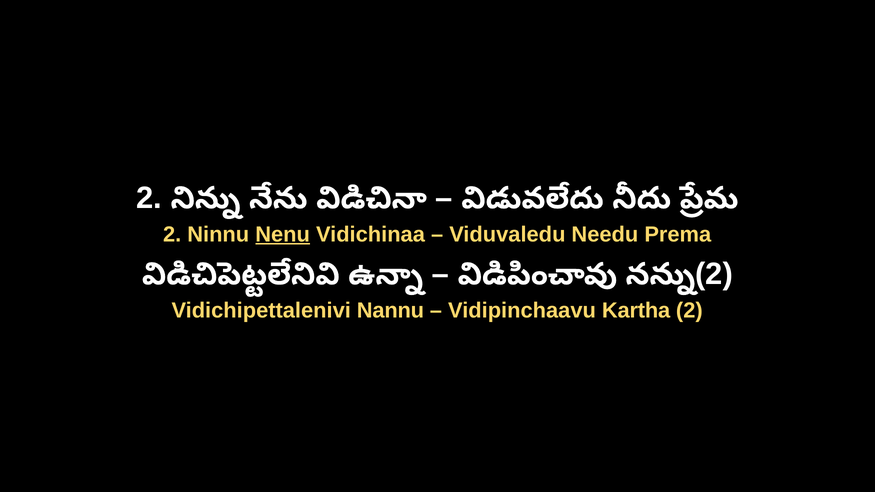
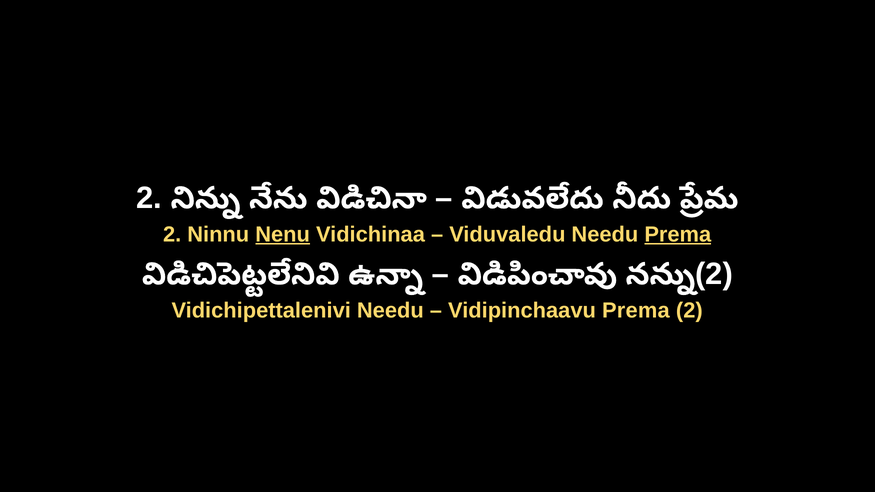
Prema at (678, 234) underline: none -> present
Vidichipettalenivi Nannu: Nannu -> Needu
Vidipinchaavu Kartha: Kartha -> Prema
